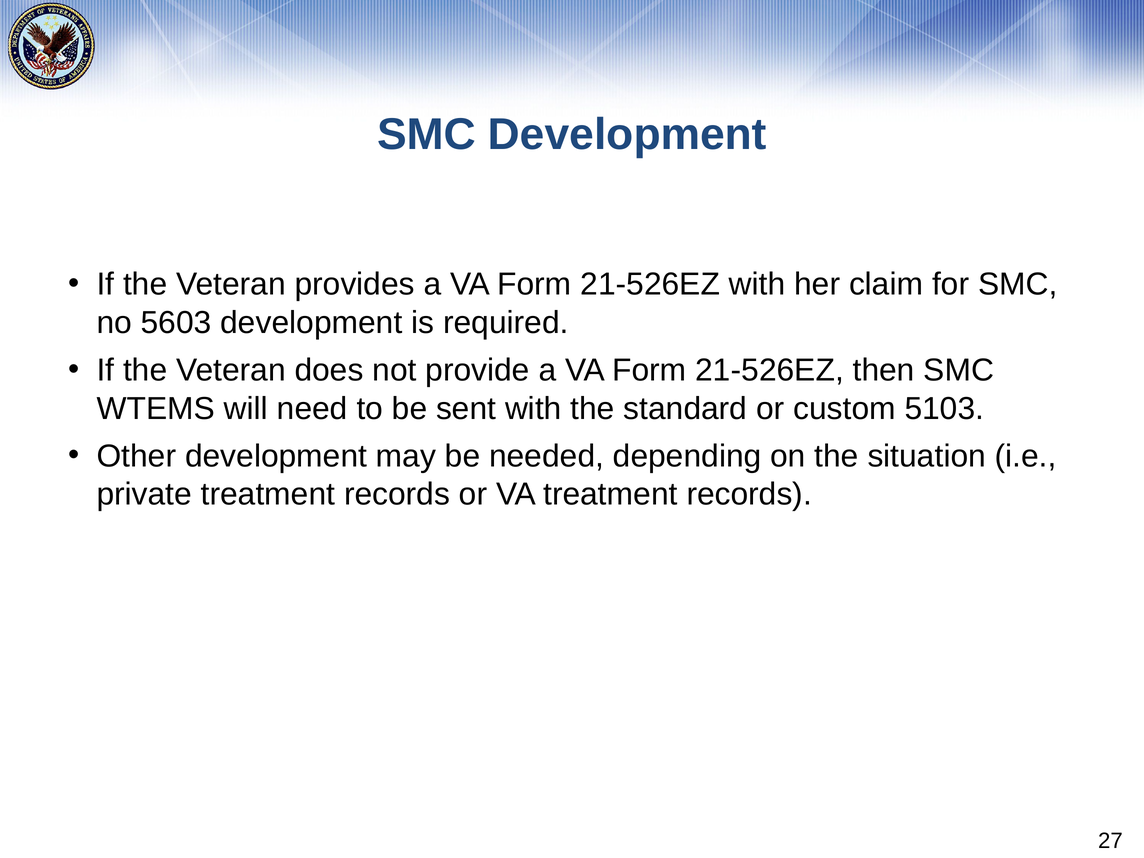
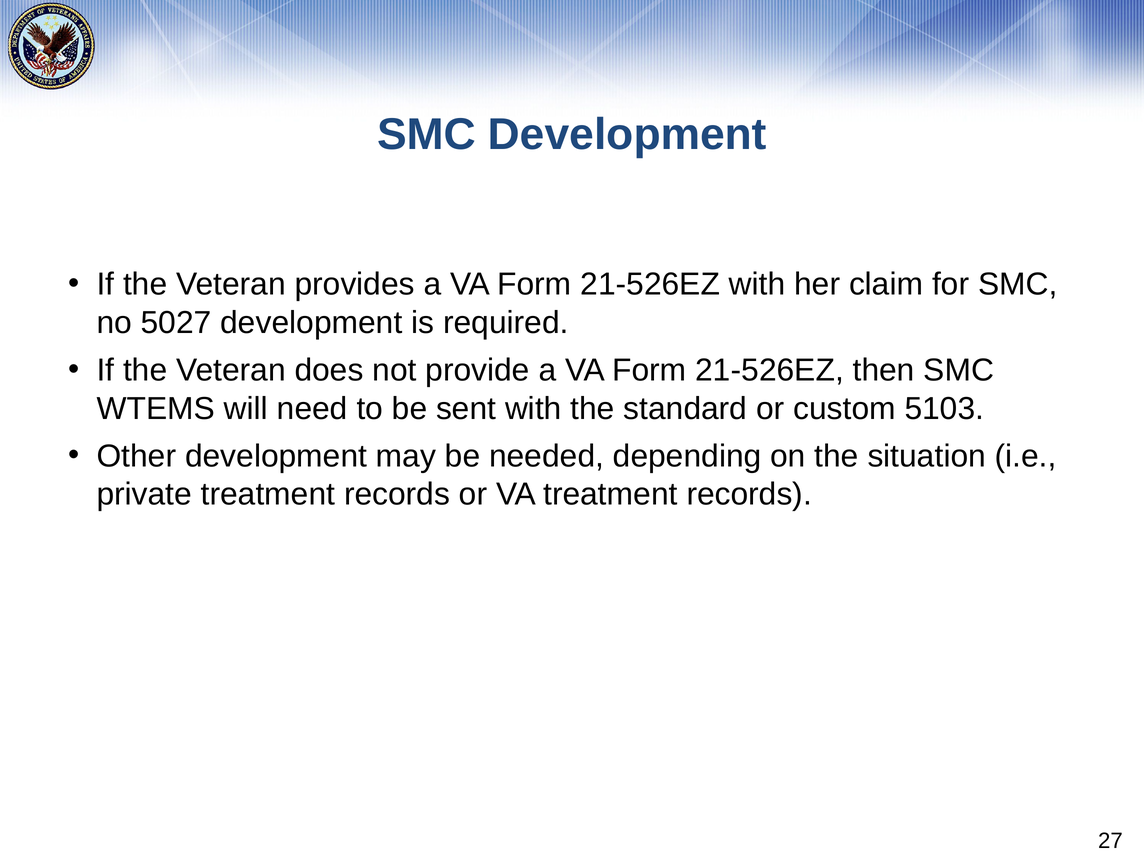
5603: 5603 -> 5027
